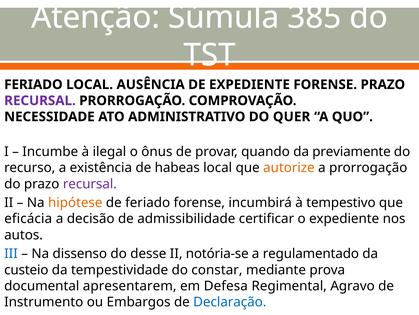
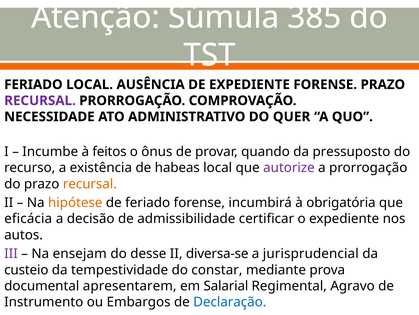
ilegal: ilegal -> feitos
previamente: previamente -> pressuposto
autorize colour: orange -> purple
recursal at (90, 183) colour: purple -> orange
tempestivo: tempestivo -> obrigatória
III colour: blue -> purple
dissenso: dissenso -> ensejam
notória-se: notória-se -> diversa-se
regulamentado: regulamentado -> jurisprudencial
Defesa: Defesa -> Salarial
